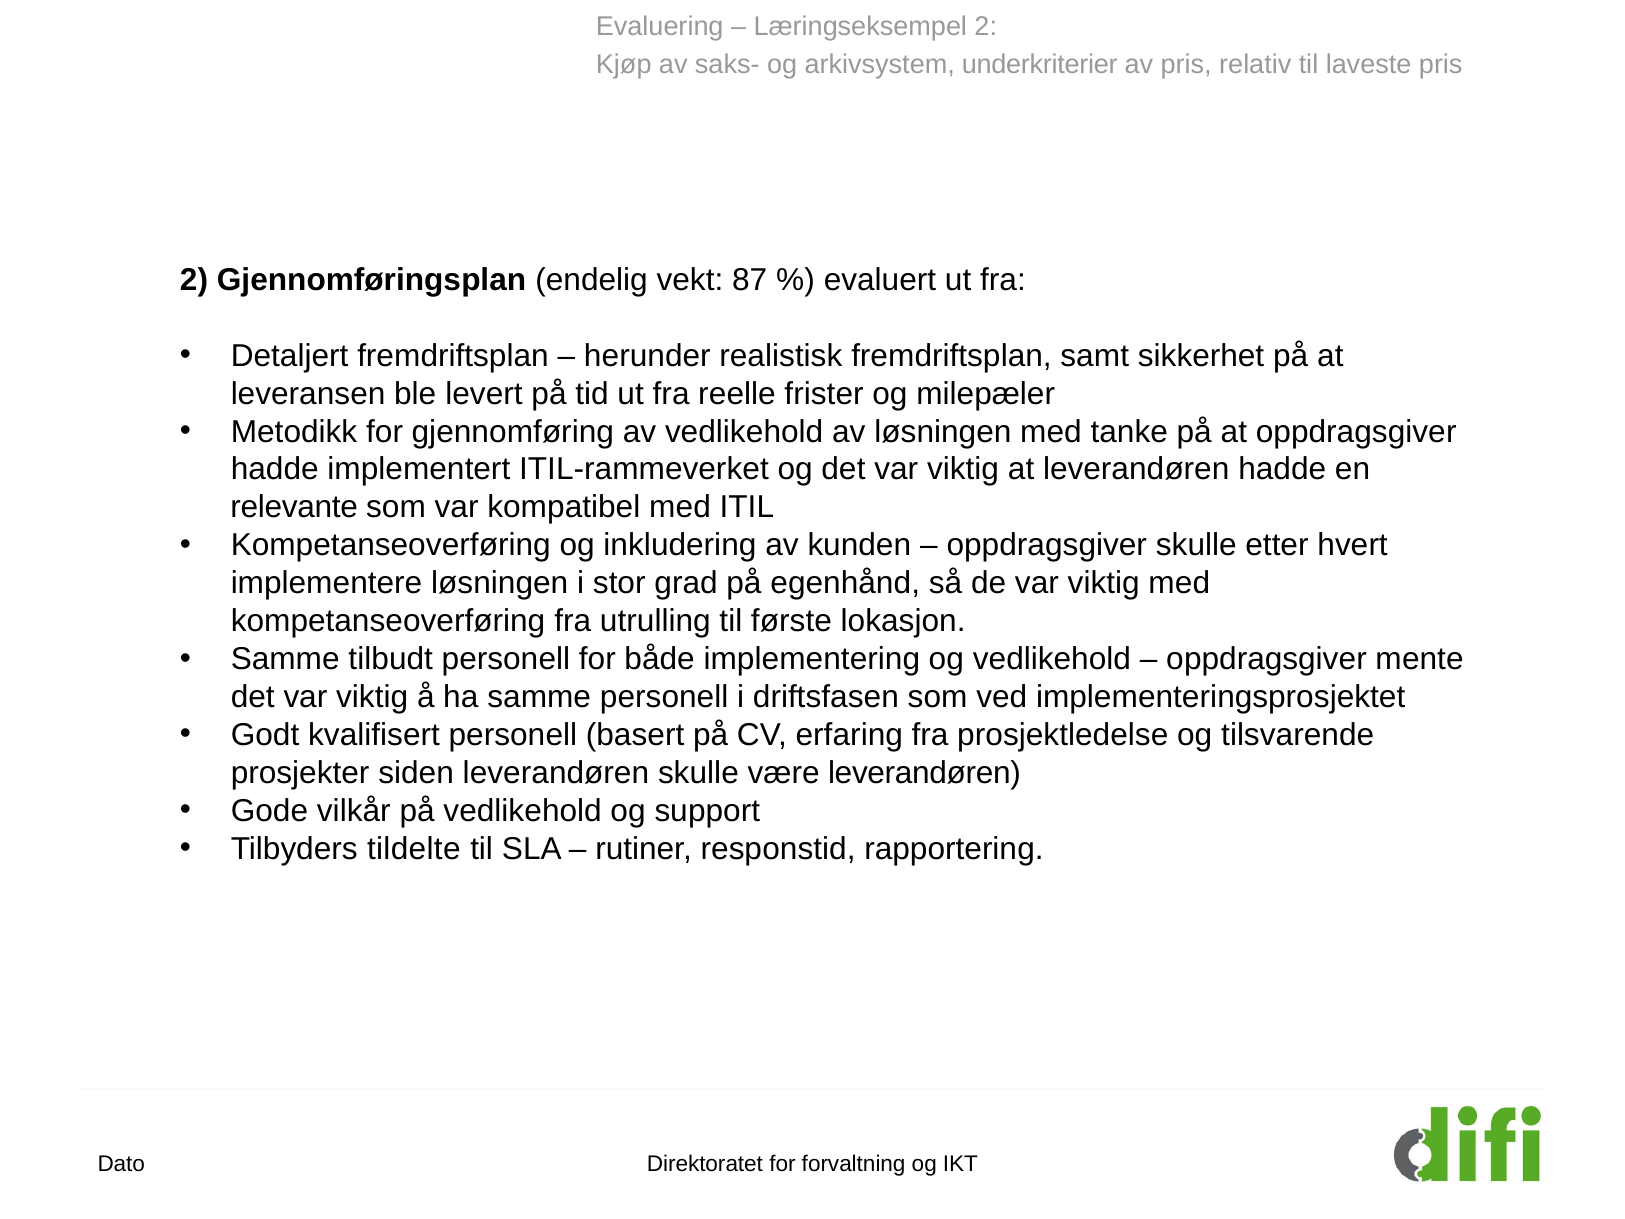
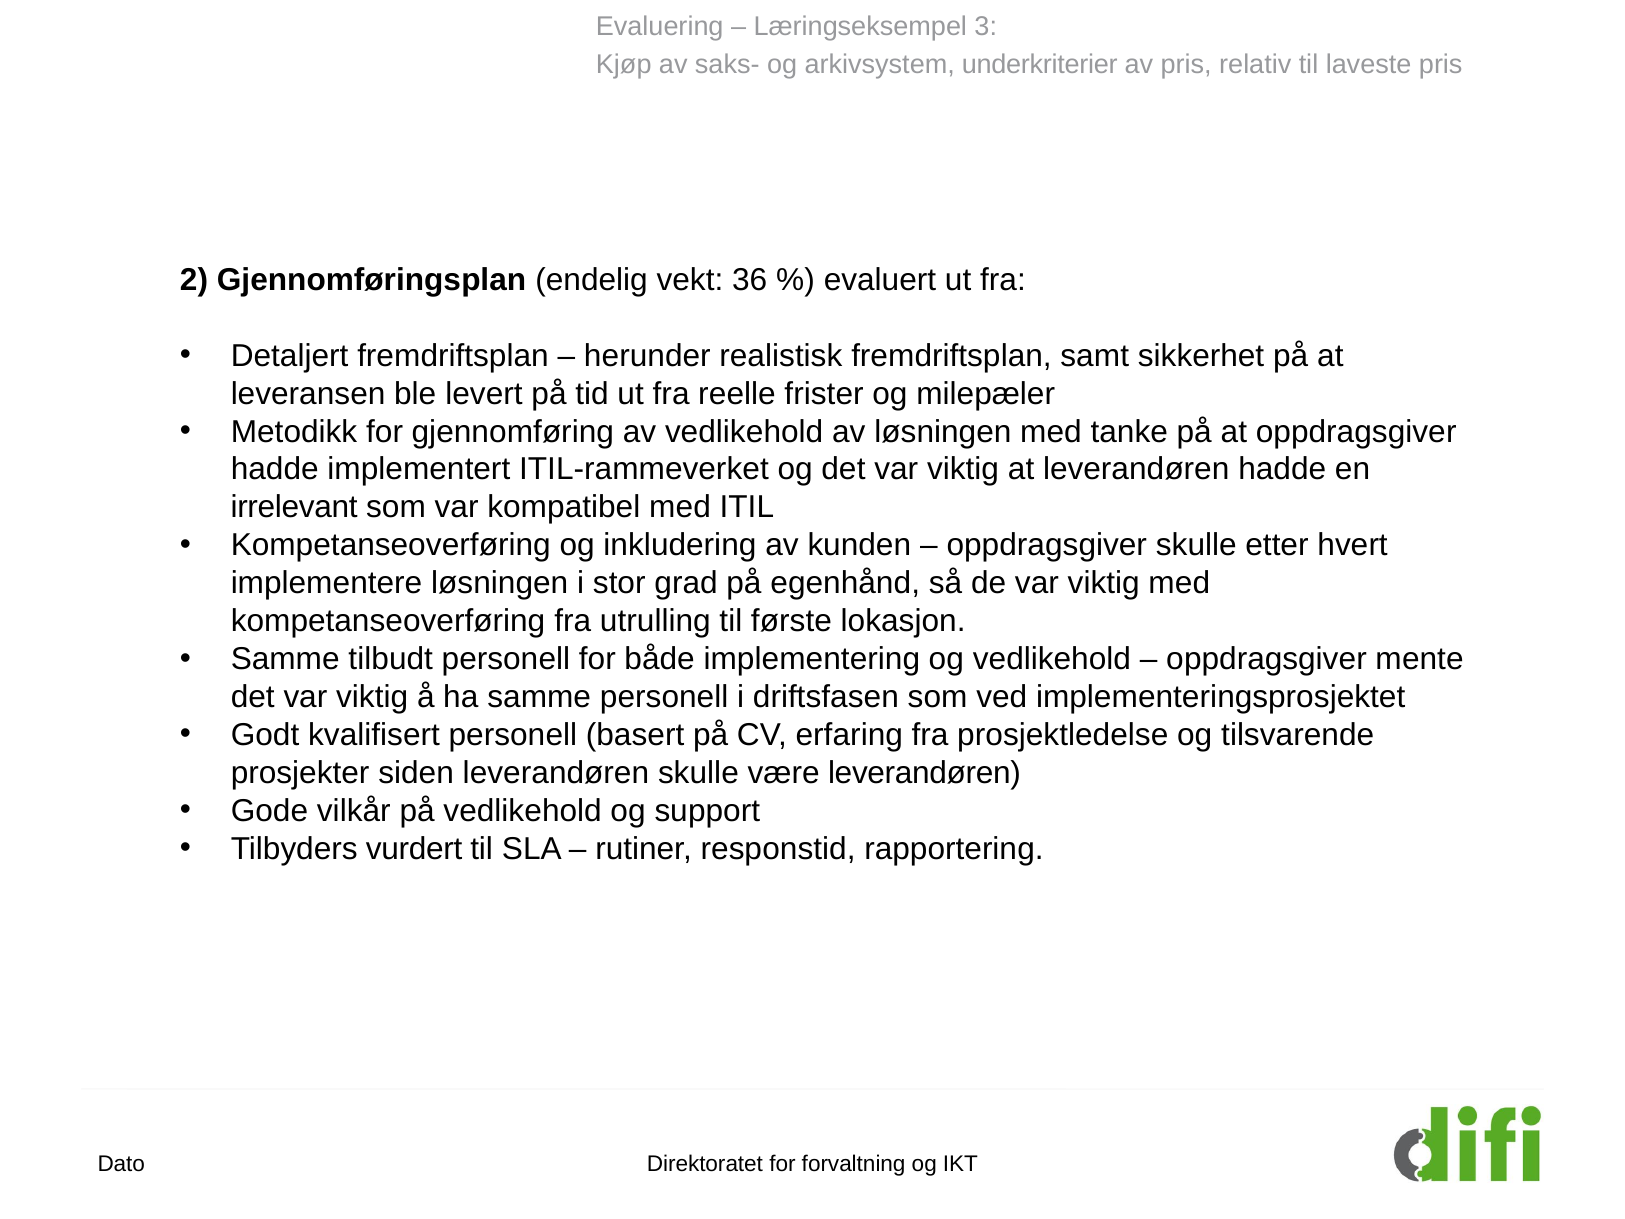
Læringseksempel 2: 2 -> 3
87: 87 -> 36
relevante: relevante -> irrelevant
tildelte: tildelte -> vurdert
